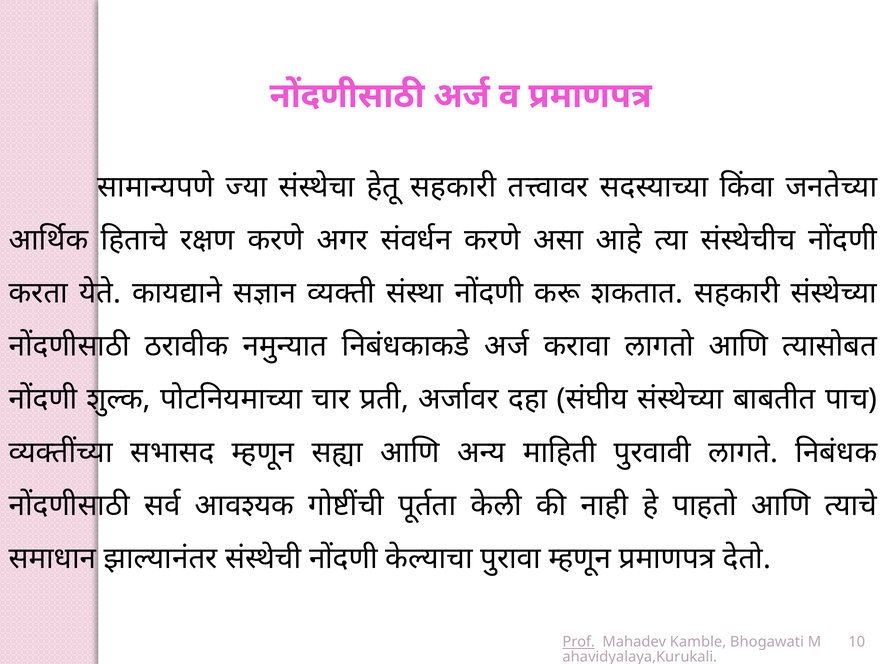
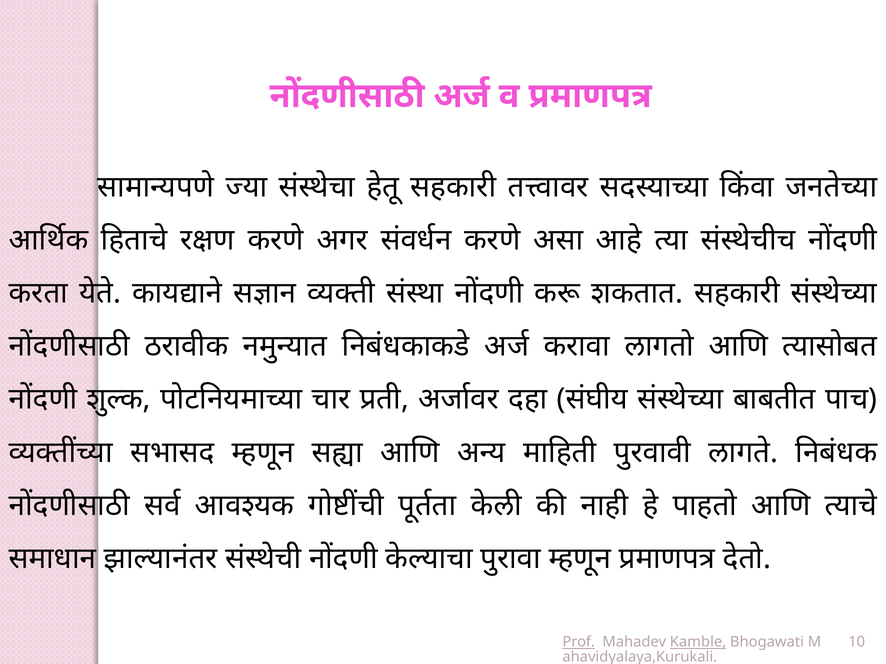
Kamble underline: none -> present
